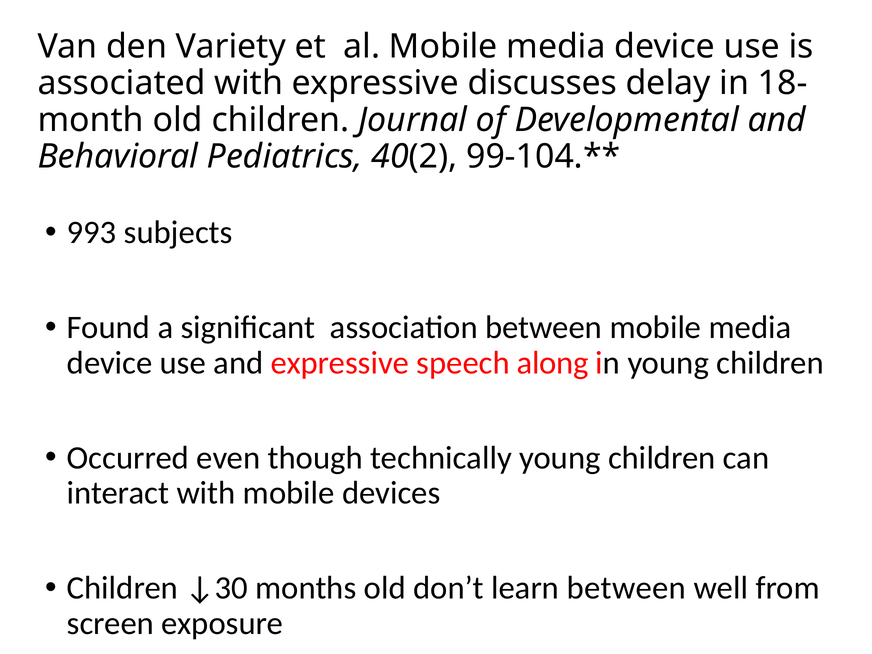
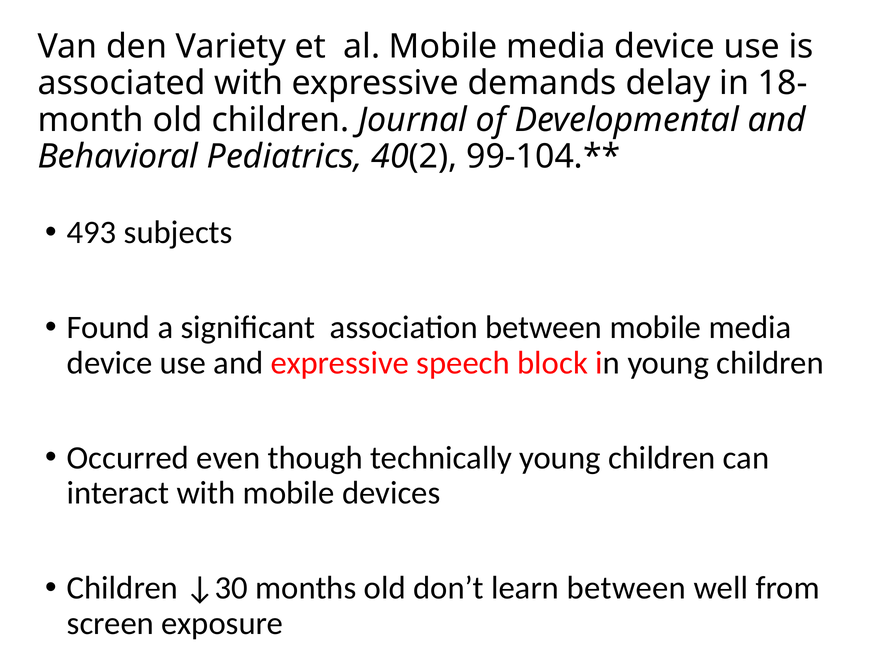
discusses: discusses -> demands
993: 993 -> 493
along: along -> block
